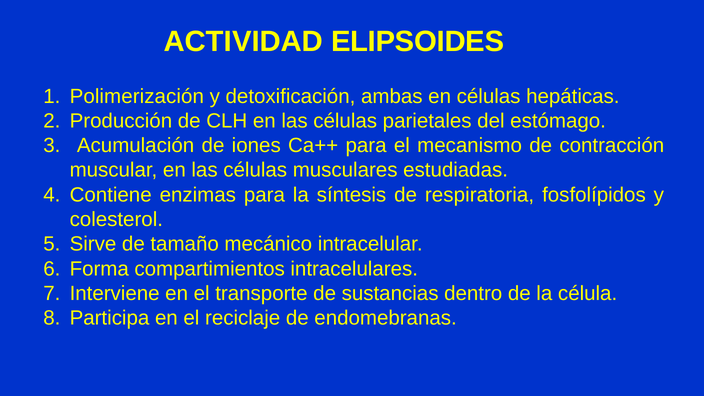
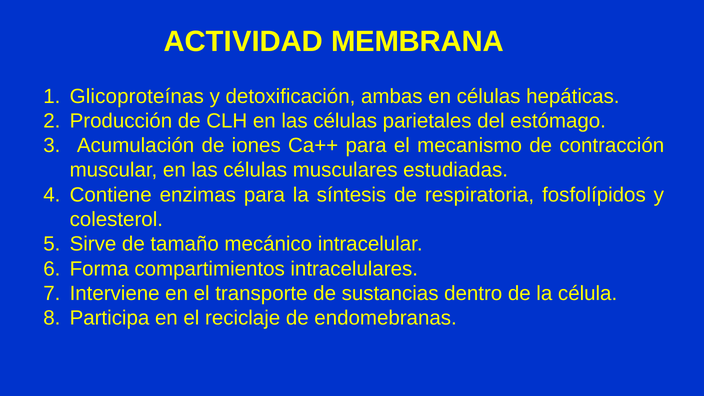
ELIPSOIDES: ELIPSOIDES -> MEMBRANA
Polimerización: Polimerización -> Glicoproteínas
